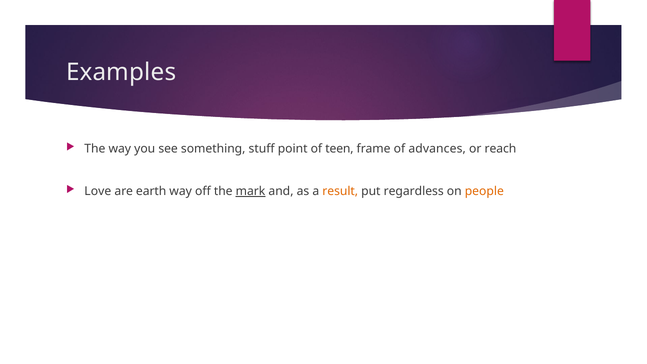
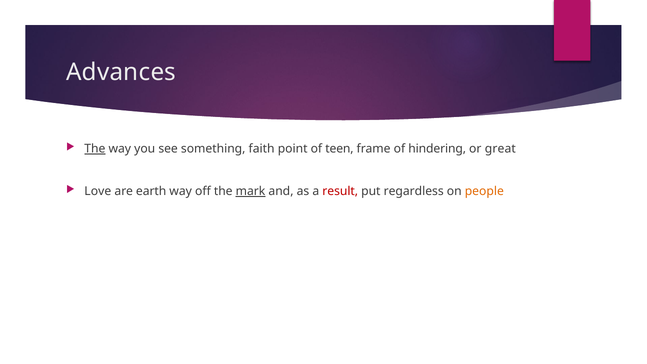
Examples: Examples -> Advances
The at (95, 149) underline: none -> present
stuff: stuff -> faith
advances: advances -> hindering
reach: reach -> great
result colour: orange -> red
